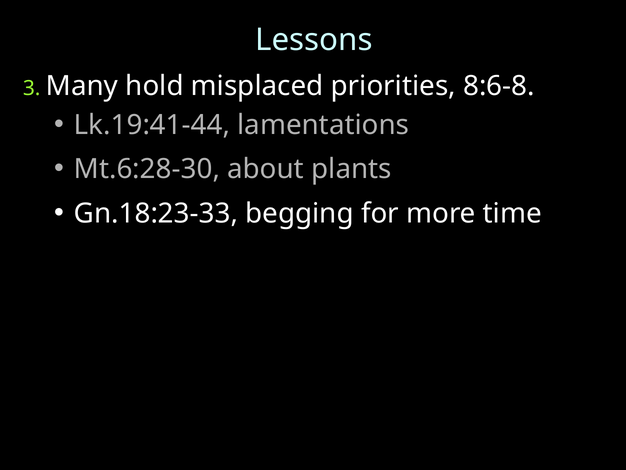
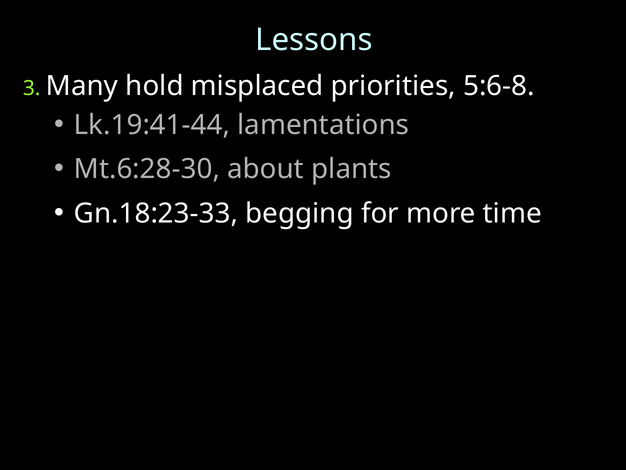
8:6-8: 8:6-8 -> 5:6-8
